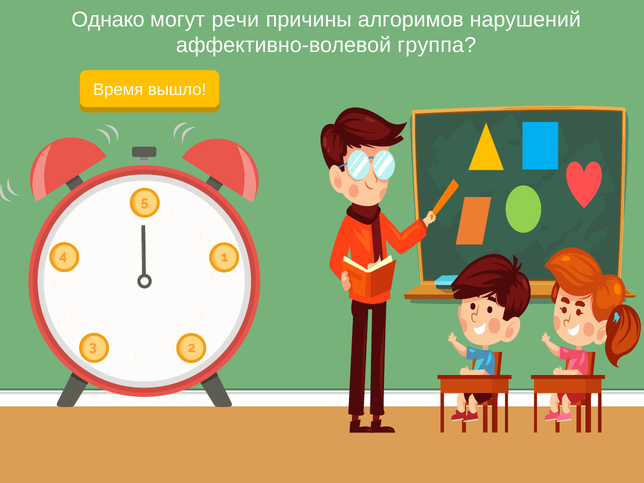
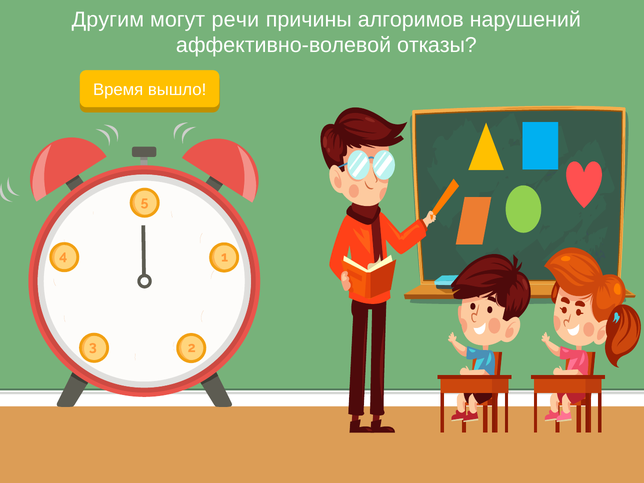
Однако: Однако -> Другим
группа: группа -> отказы
